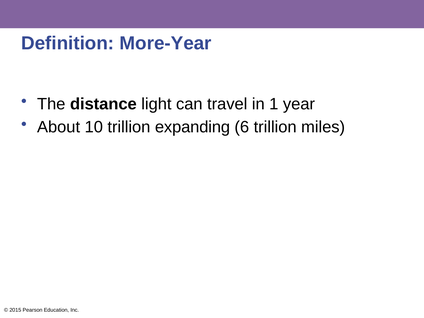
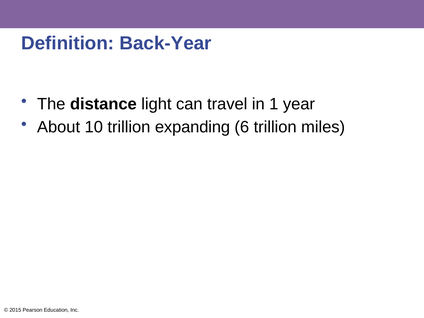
More-Year: More-Year -> Back-Year
